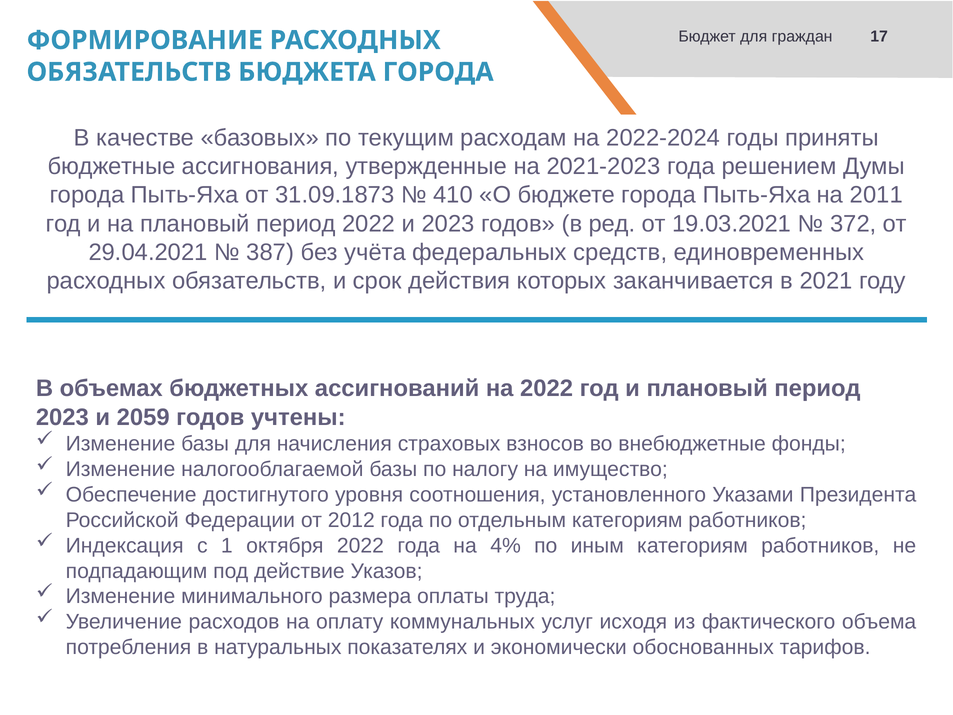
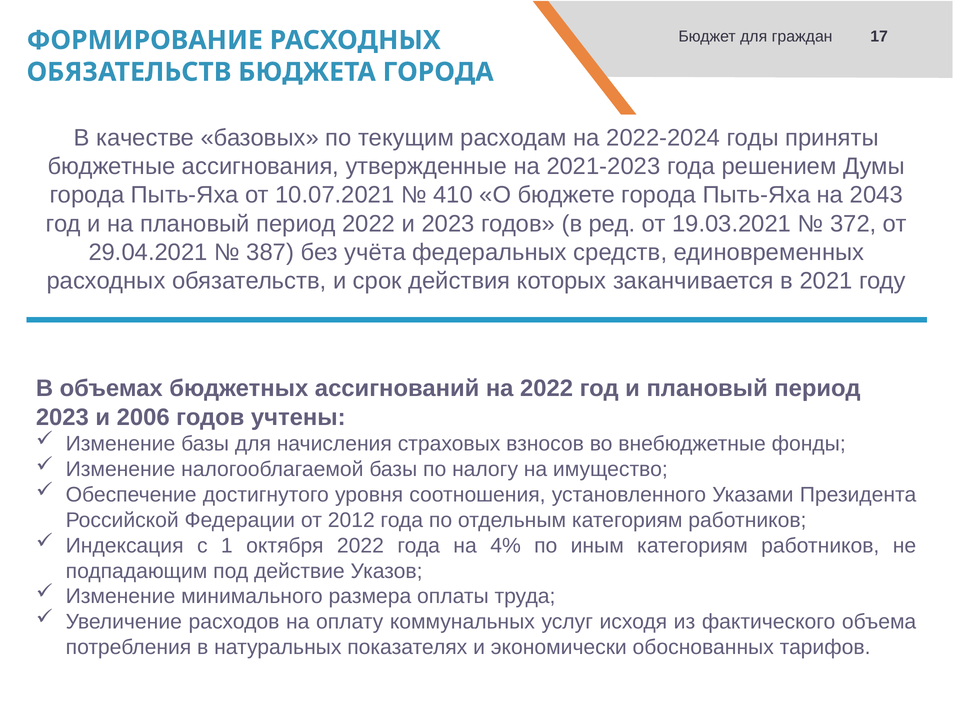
31.09.1873: 31.09.1873 -> 10.07.2021
2011: 2011 -> 2043
2059: 2059 -> 2006
